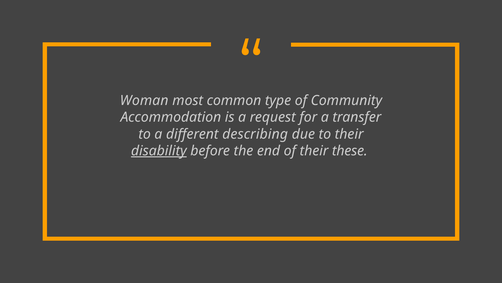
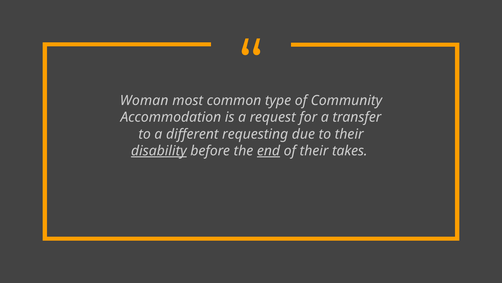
describing: describing -> requesting
end underline: none -> present
these: these -> takes
